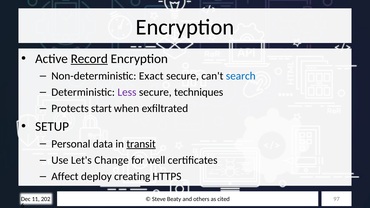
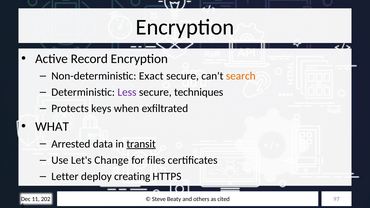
Record underline: present -> none
search colour: blue -> orange
start: start -> keys
SETUP: SETUP -> WHAT
Personal: Personal -> Arrested
well: well -> files
Affect: Affect -> Letter
